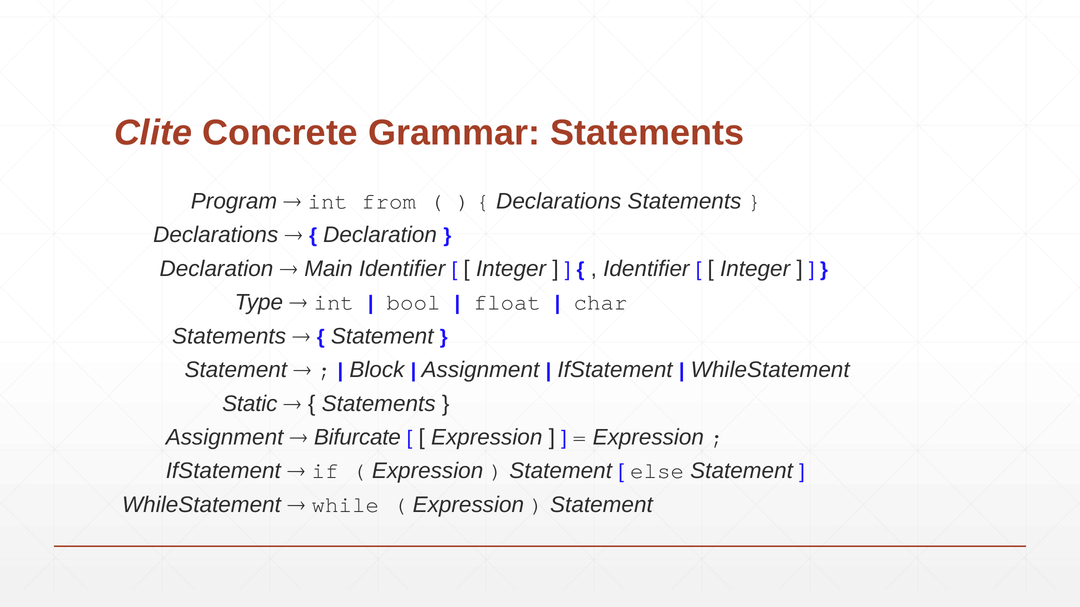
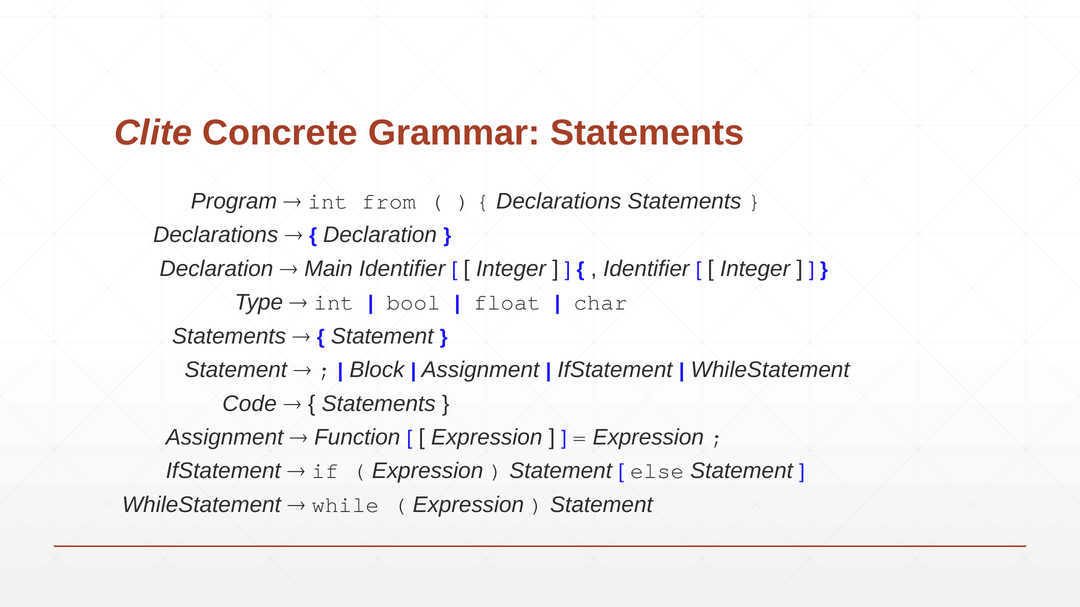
Static: Static -> Code
Bifurcate: Bifurcate -> Function
